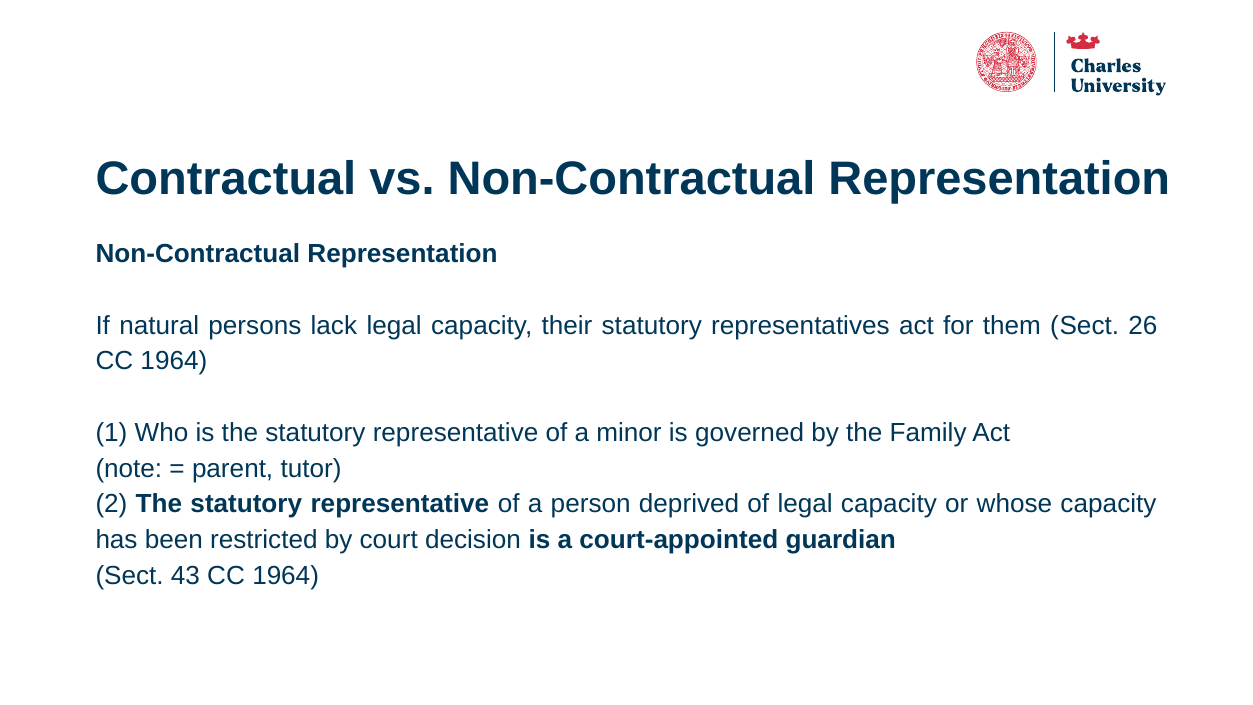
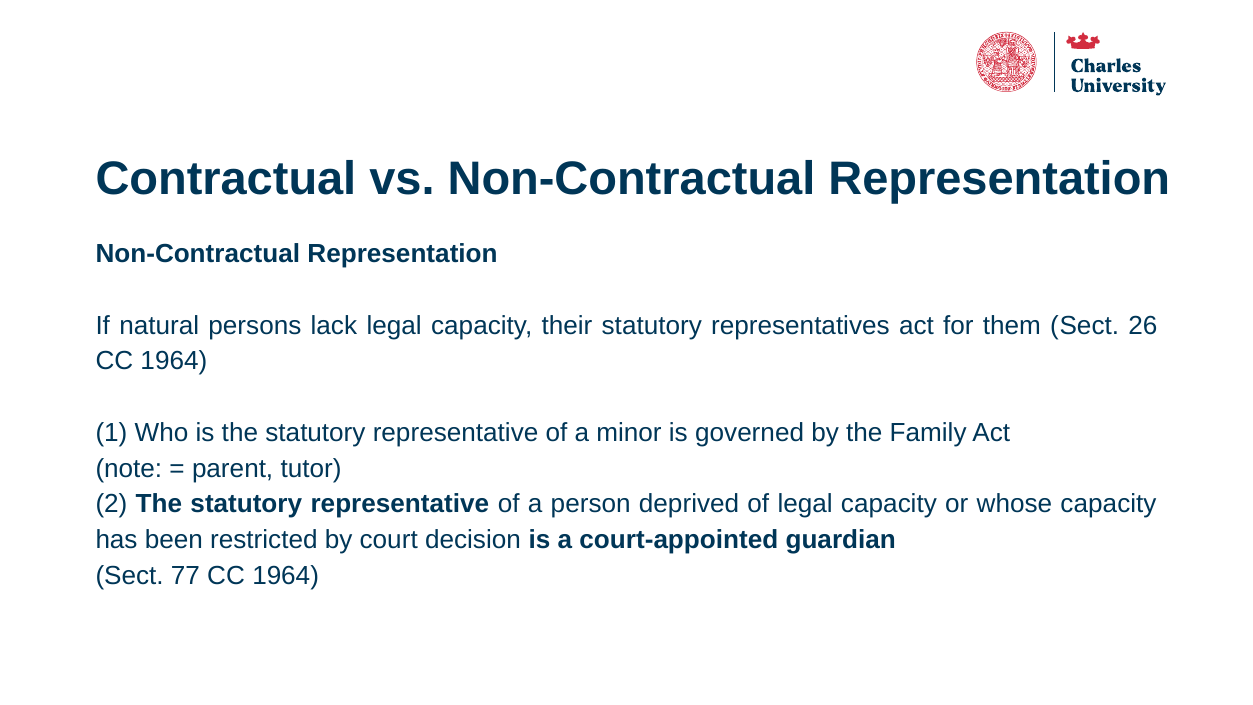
43: 43 -> 77
